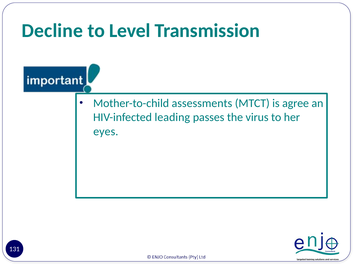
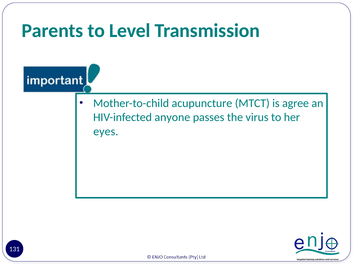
Decline: Decline -> Parents
assessments: assessments -> acupuncture
leading: leading -> anyone
